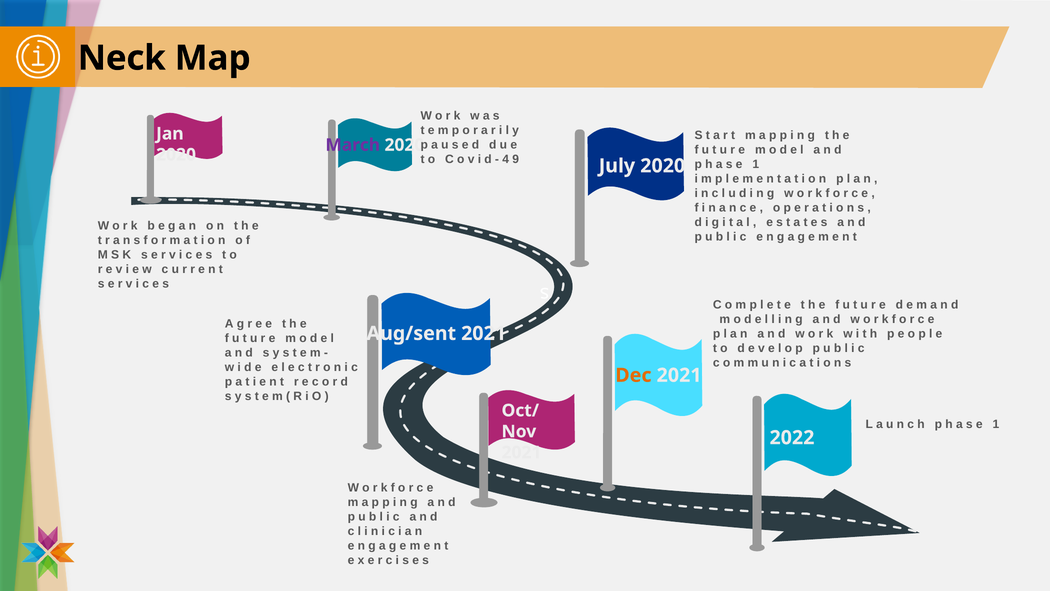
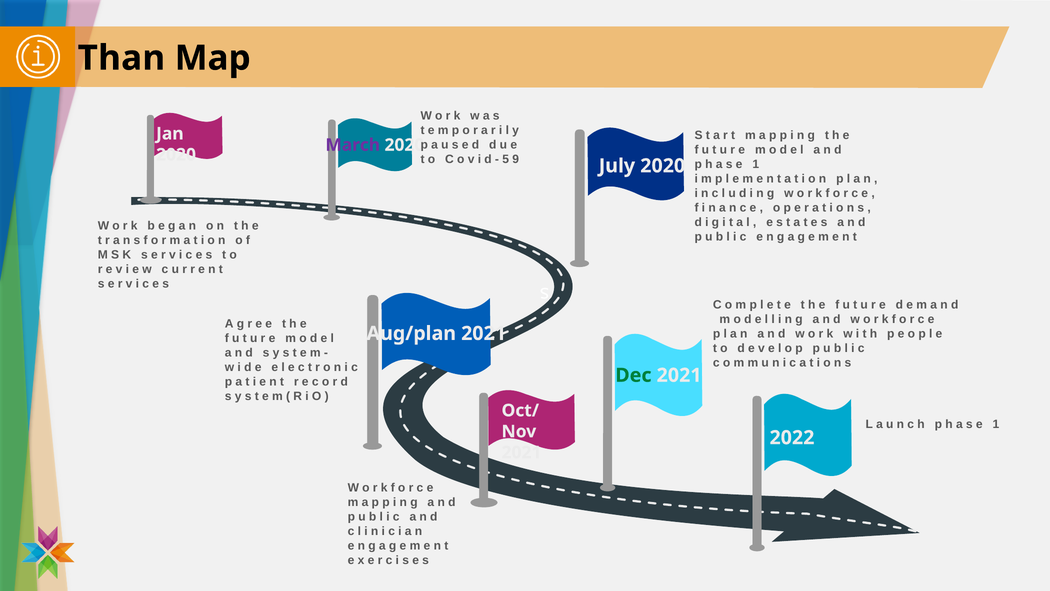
Neck: Neck -> Than
4: 4 -> 5
Aug/sent: Aug/sent -> Aug/plan
Dec colour: orange -> green
